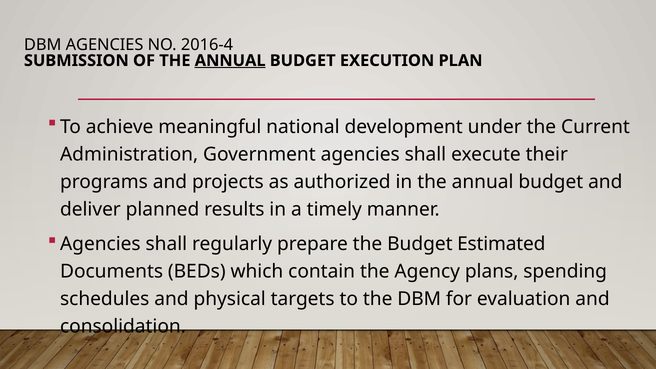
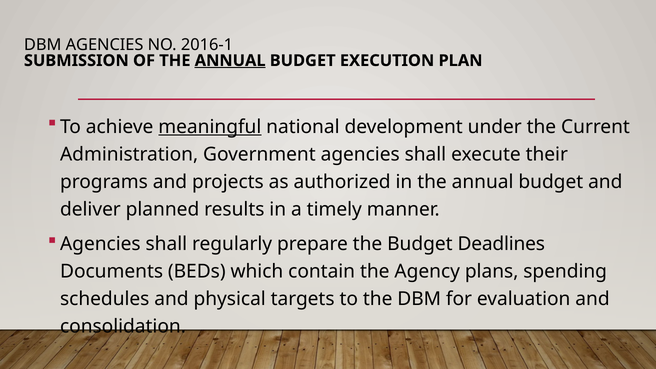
2016-4: 2016-4 -> 2016-1
meaningful underline: none -> present
Estimated: Estimated -> Deadlines
